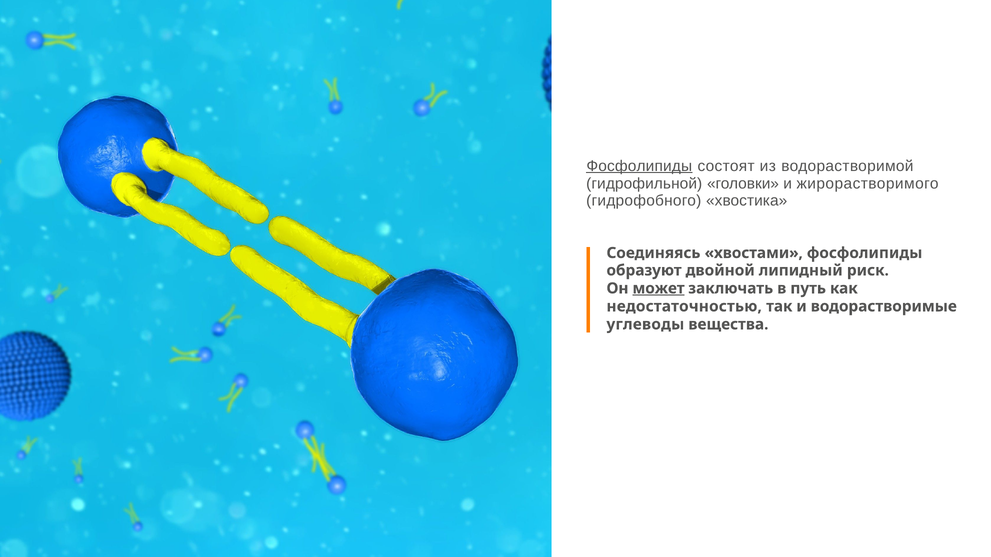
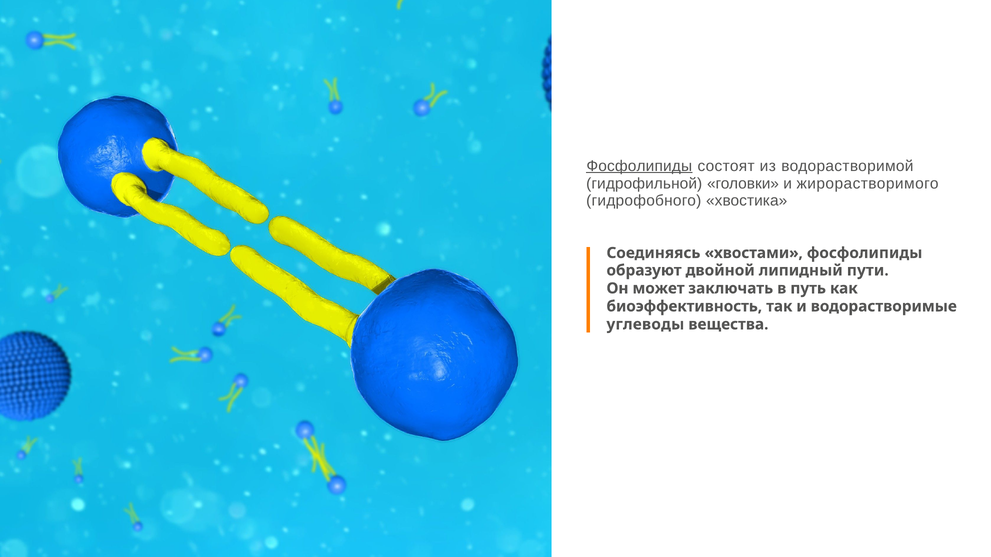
риск: риск -> пути
может underline: present -> none
недостаточностью: недостаточностью -> биоэффективность
